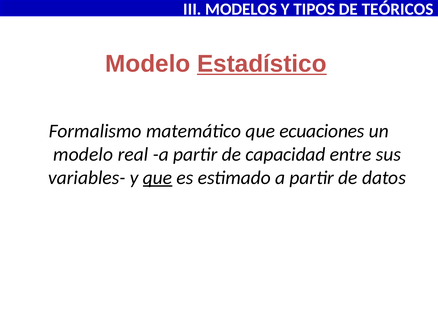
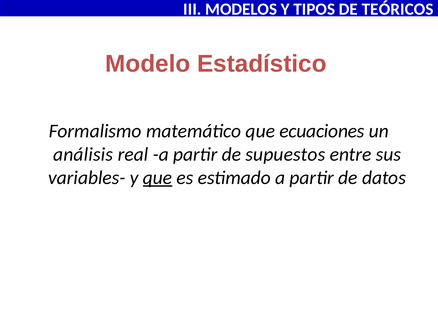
Estadístico underline: present -> none
modelo at (83, 155): modelo -> análisis
capacidad: capacidad -> supuestos
